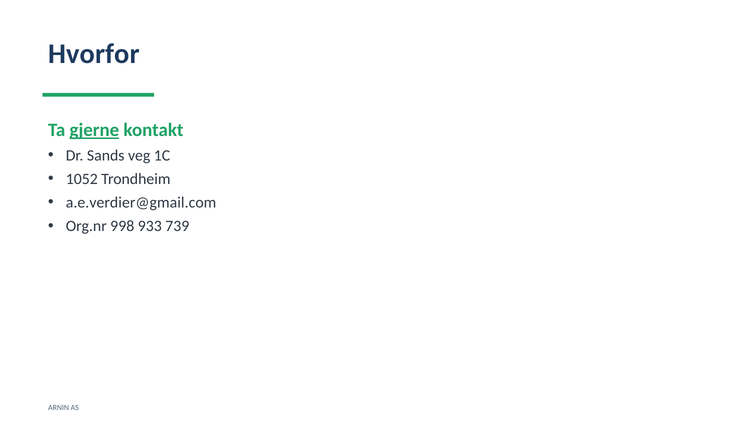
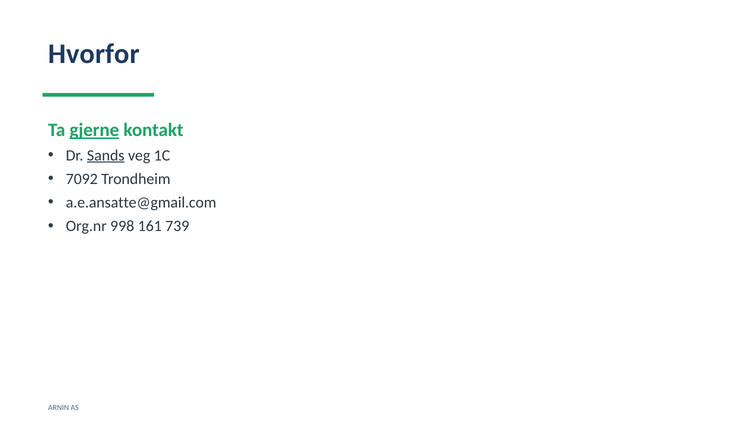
Sands underline: none -> present
1052: 1052 -> 7092
a.e.verdier@gmail.com: a.e.verdier@gmail.com -> a.e.ansatte@gmail.com
933: 933 -> 161
